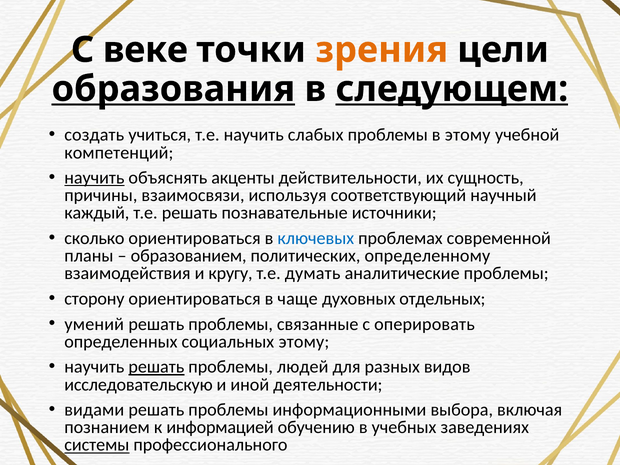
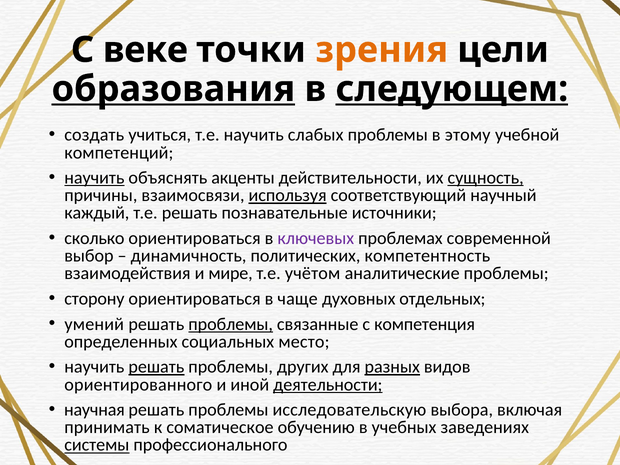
сущность underline: none -> present
используя underline: none -> present
ключевых colour: blue -> purple
планы: планы -> выбор
образованием: образованием -> динамичность
определенному: определенному -> компетентность
кругу: кругу -> мире
думать: думать -> учётом
проблемы at (231, 324) underline: none -> present
оперировать: оперировать -> компетенция
социальных этому: этому -> место
людей: людей -> других
разных underline: none -> present
исследовательскую: исследовательскую -> ориентированного
деятельности underline: none -> present
видами: видами -> научная
информационными: информационными -> исследовательскую
познанием: познанием -> принимать
информацией: информацией -> соматическое
